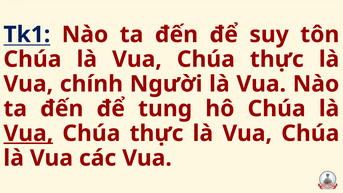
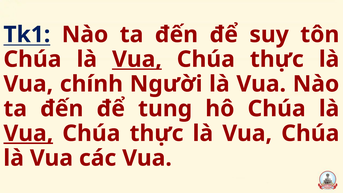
Vua at (137, 59) underline: none -> present
